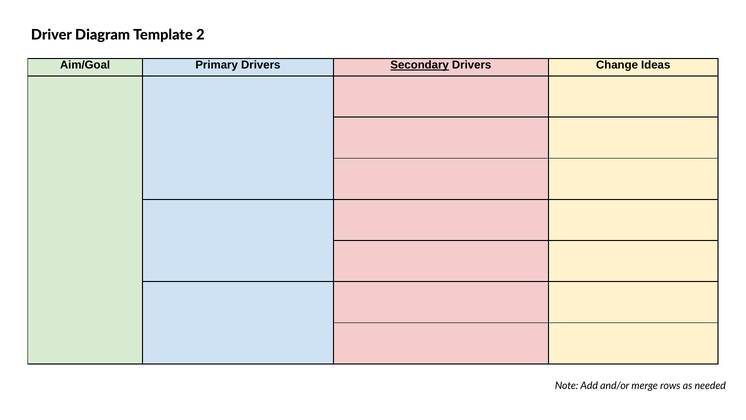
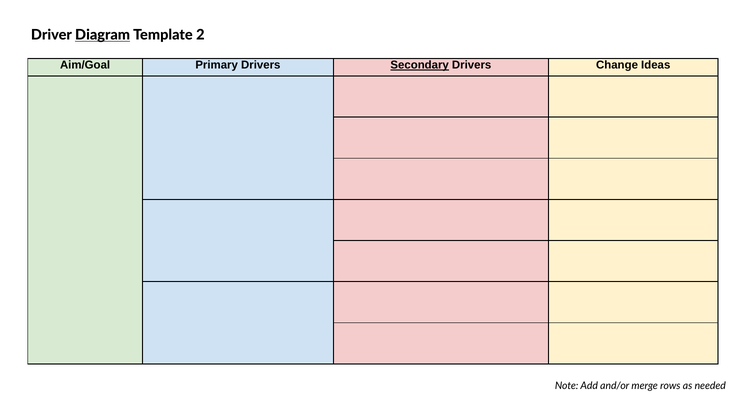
Diagram underline: none -> present
